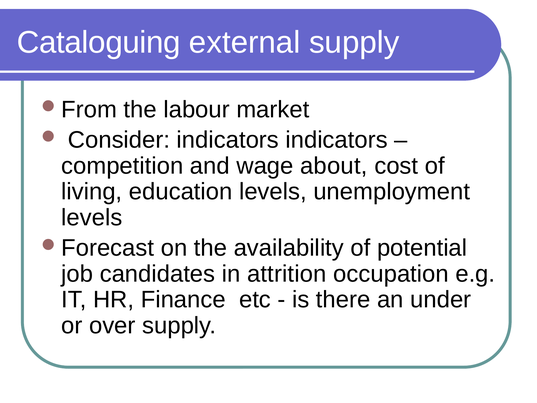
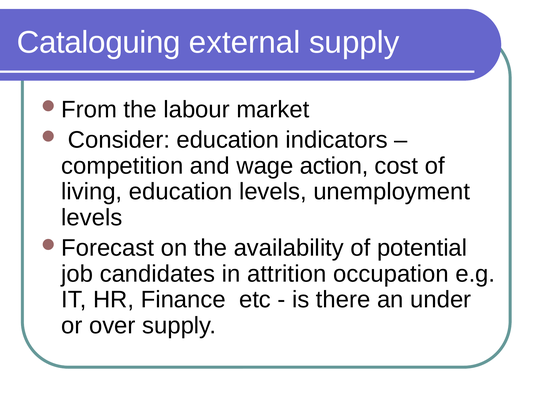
Consider indicators: indicators -> education
about: about -> action
